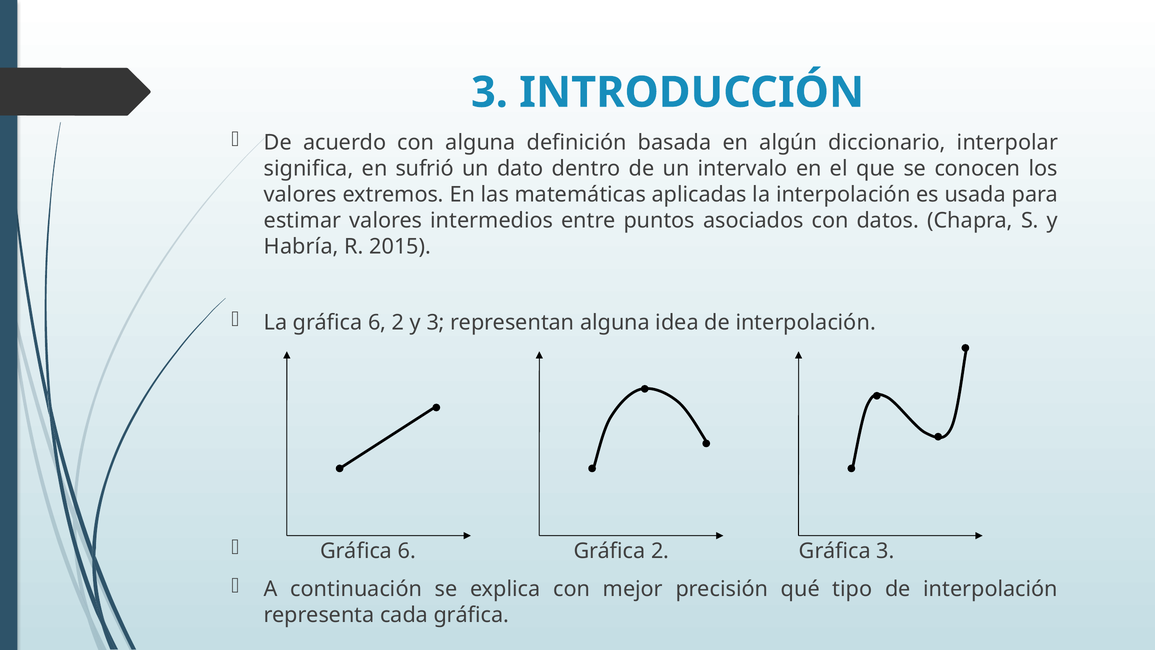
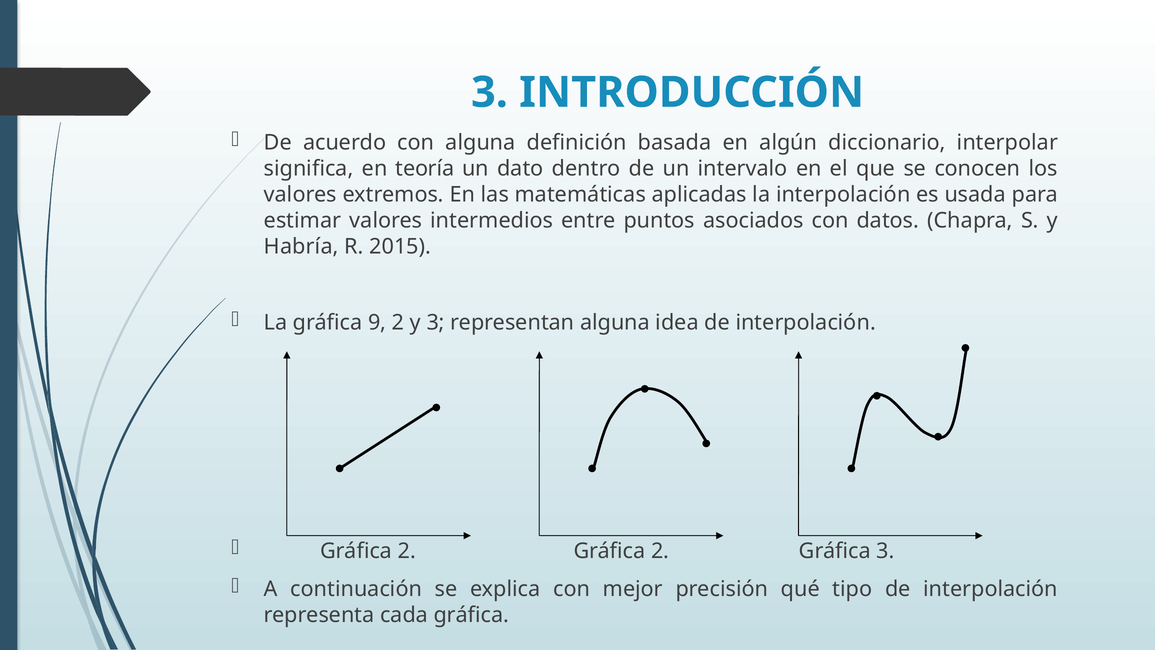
sufrió: sufrió -> teoría
La gráfica 6: 6 -> 9
6 at (407, 551): 6 -> 2
